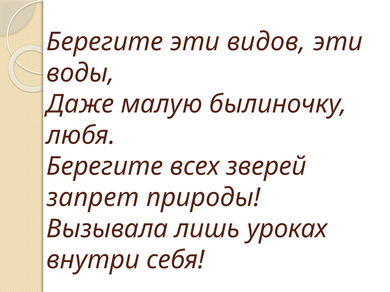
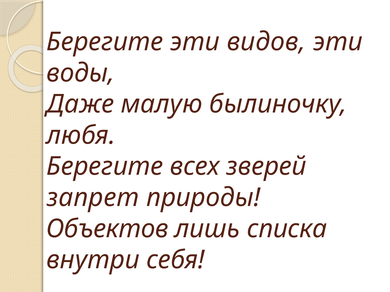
Вызывала: Вызывала -> Объектов
уроках: уроках -> списка
